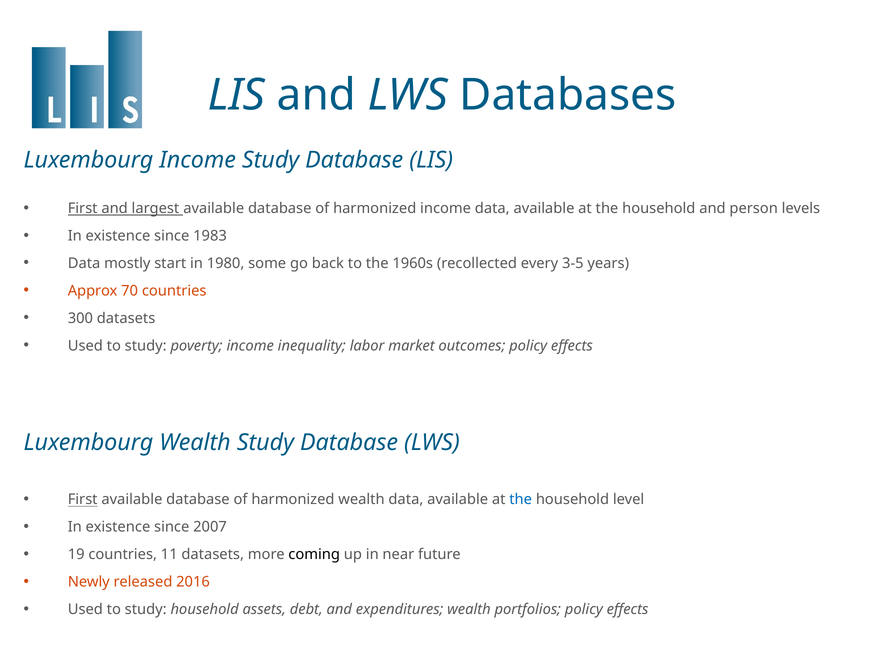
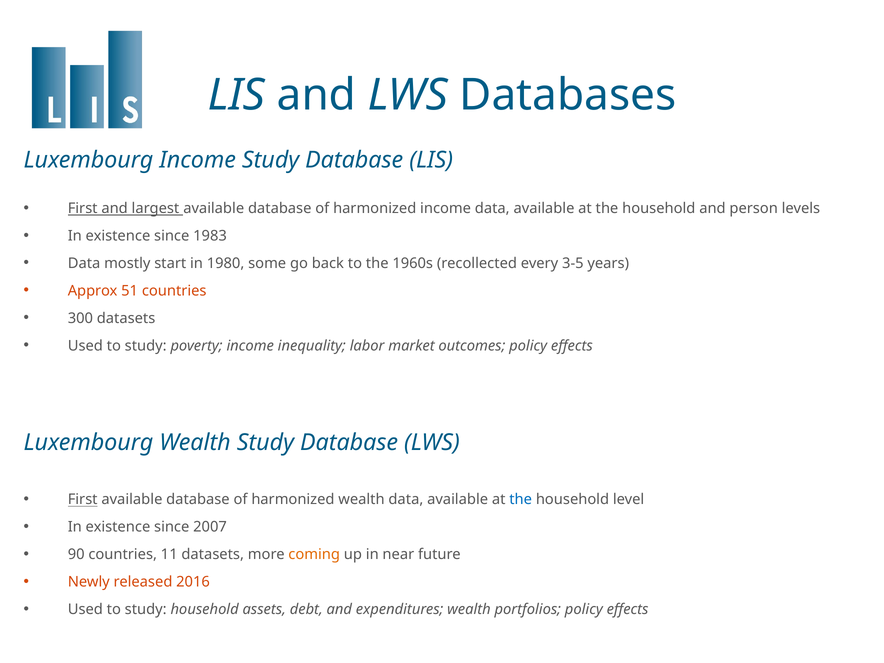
70: 70 -> 51
19: 19 -> 90
coming colour: black -> orange
